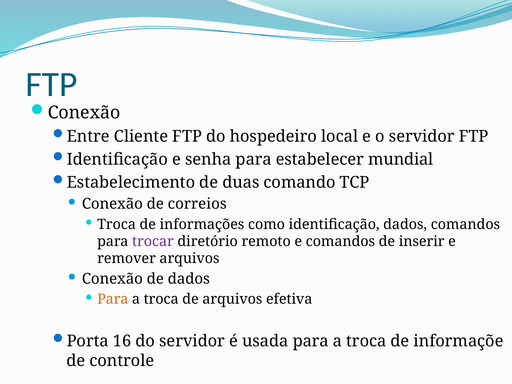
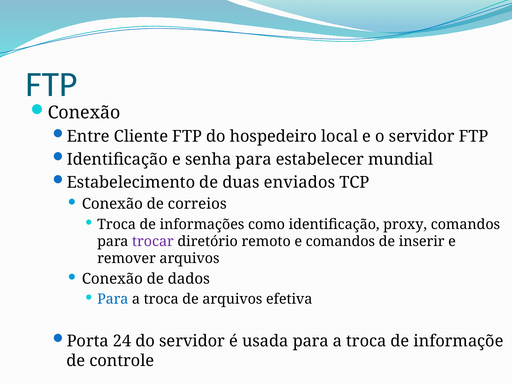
comando: comando -> enviados
identificação dados: dados -> proxy
Para at (113, 299) colour: orange -> blue
16: 16 -> 24
